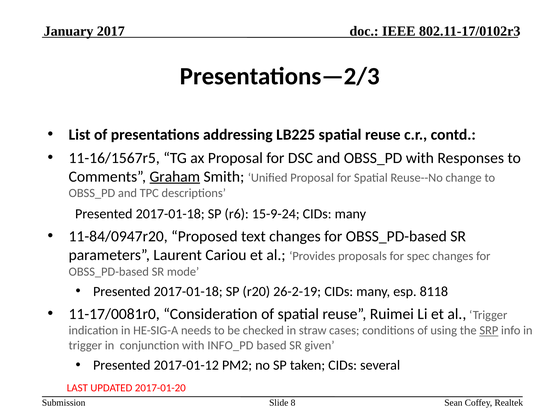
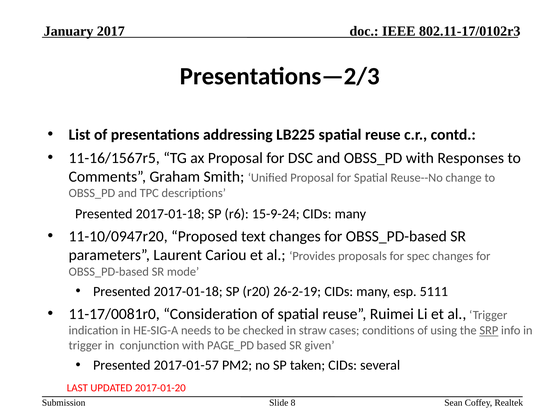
Graham underline: present -> none
11-84/0947r20: 11-84/0947r20 -> 11-10/0947r20
8118: 8118 -> 5111
INFO_PD: INFO_PD -> PAGE_PD
2017-01-12: 2017-01-12 -> 2017-01-57
